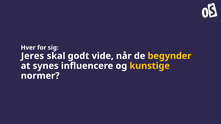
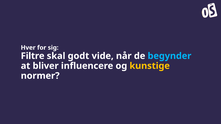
Jeres: Jeres -> Filtre
begynder colour: yellow -> light blue
synes: synes -> bliver
